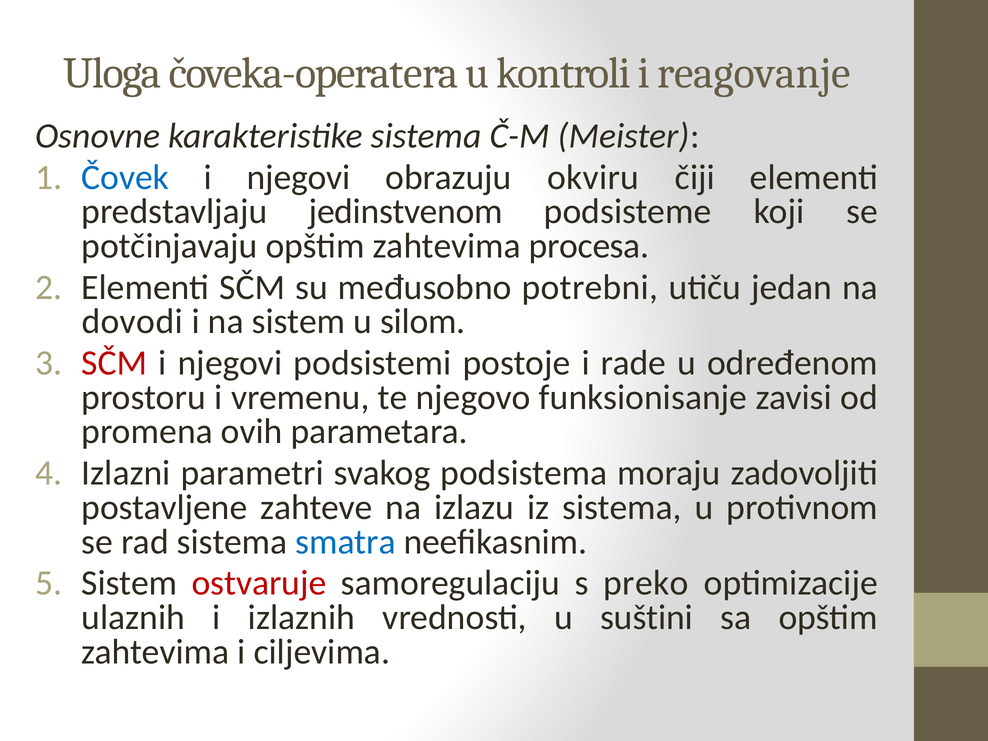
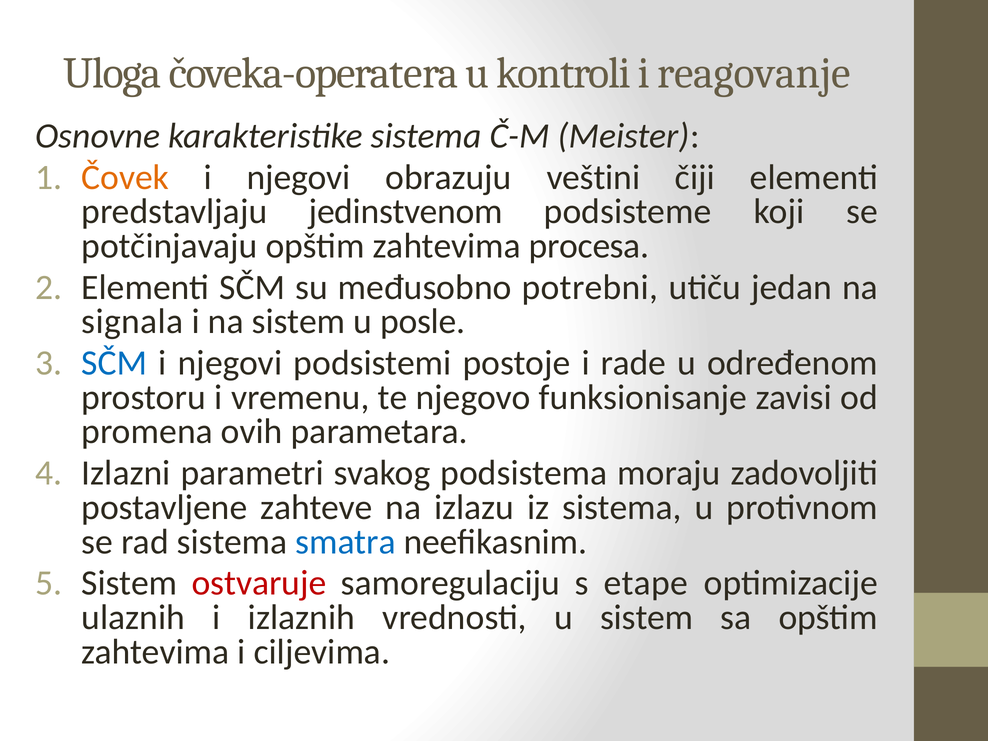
Čovek colour: blue -> orange
okviru: okviru -> veštini
dovodi: dovodi -> signala
silom: silom -> posle
SČM at (114, 363) colour: red -> blue
preko: preko -> etape
u suštini: suštini -> sistem
